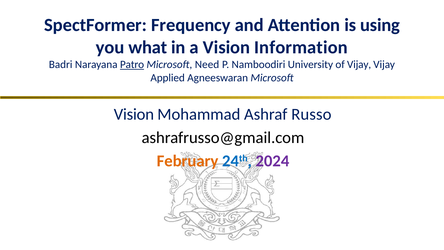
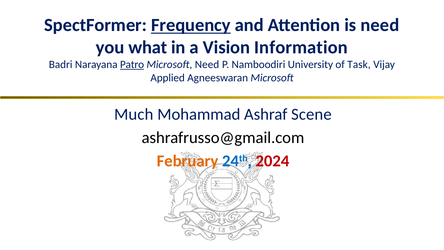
Frequency underline: none -> present
is using: using -> need
of Vijay: Vijay -> Task
Vision at (134, 114): Vision -> Much
Russo: Russo -> Scene
2024 colour: purple -> red
